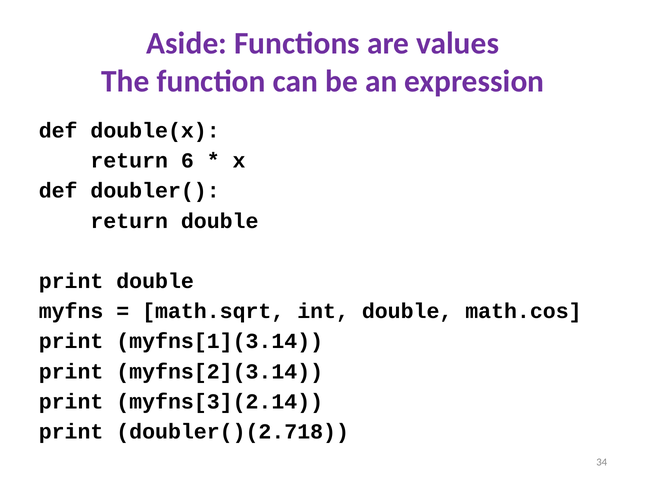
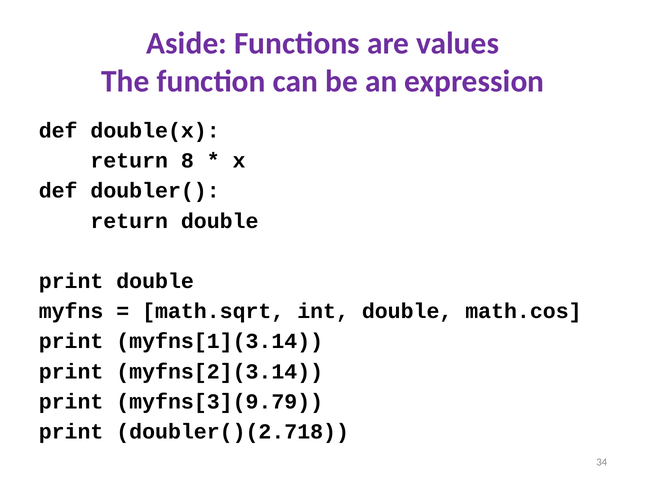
6: 6 -> 8
myfns[3](2.14: myfns[3](2.14 -> myfns[3](9.79
